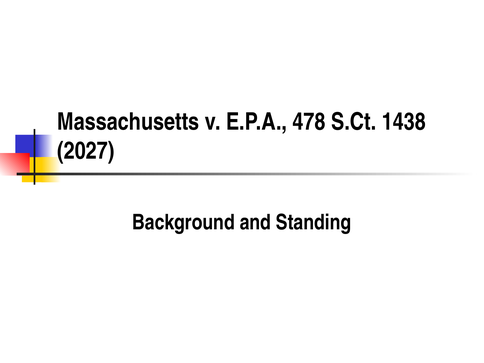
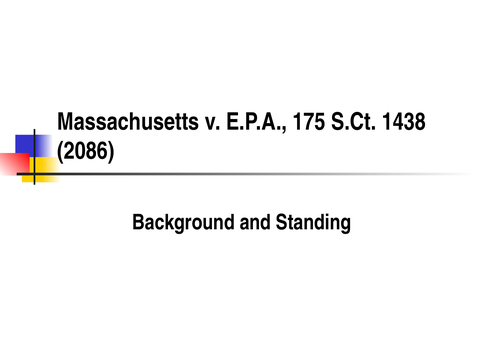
478: 478 -> 175
2027: 2027 -> 2086
